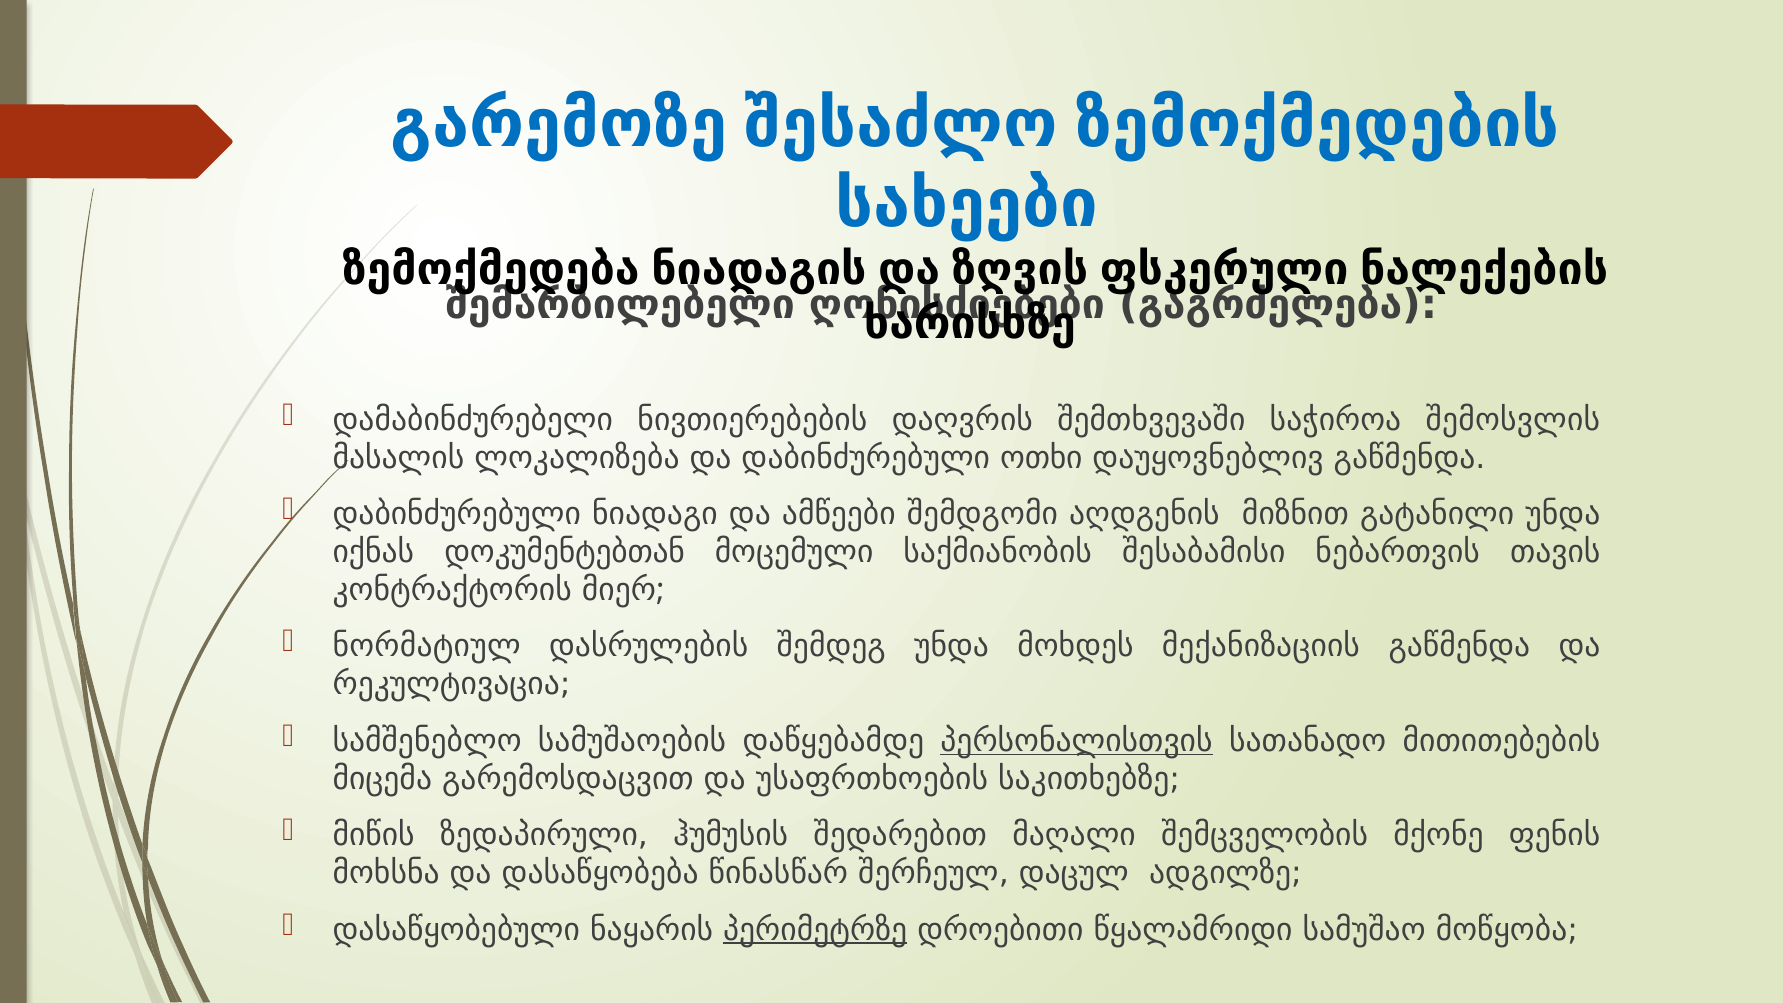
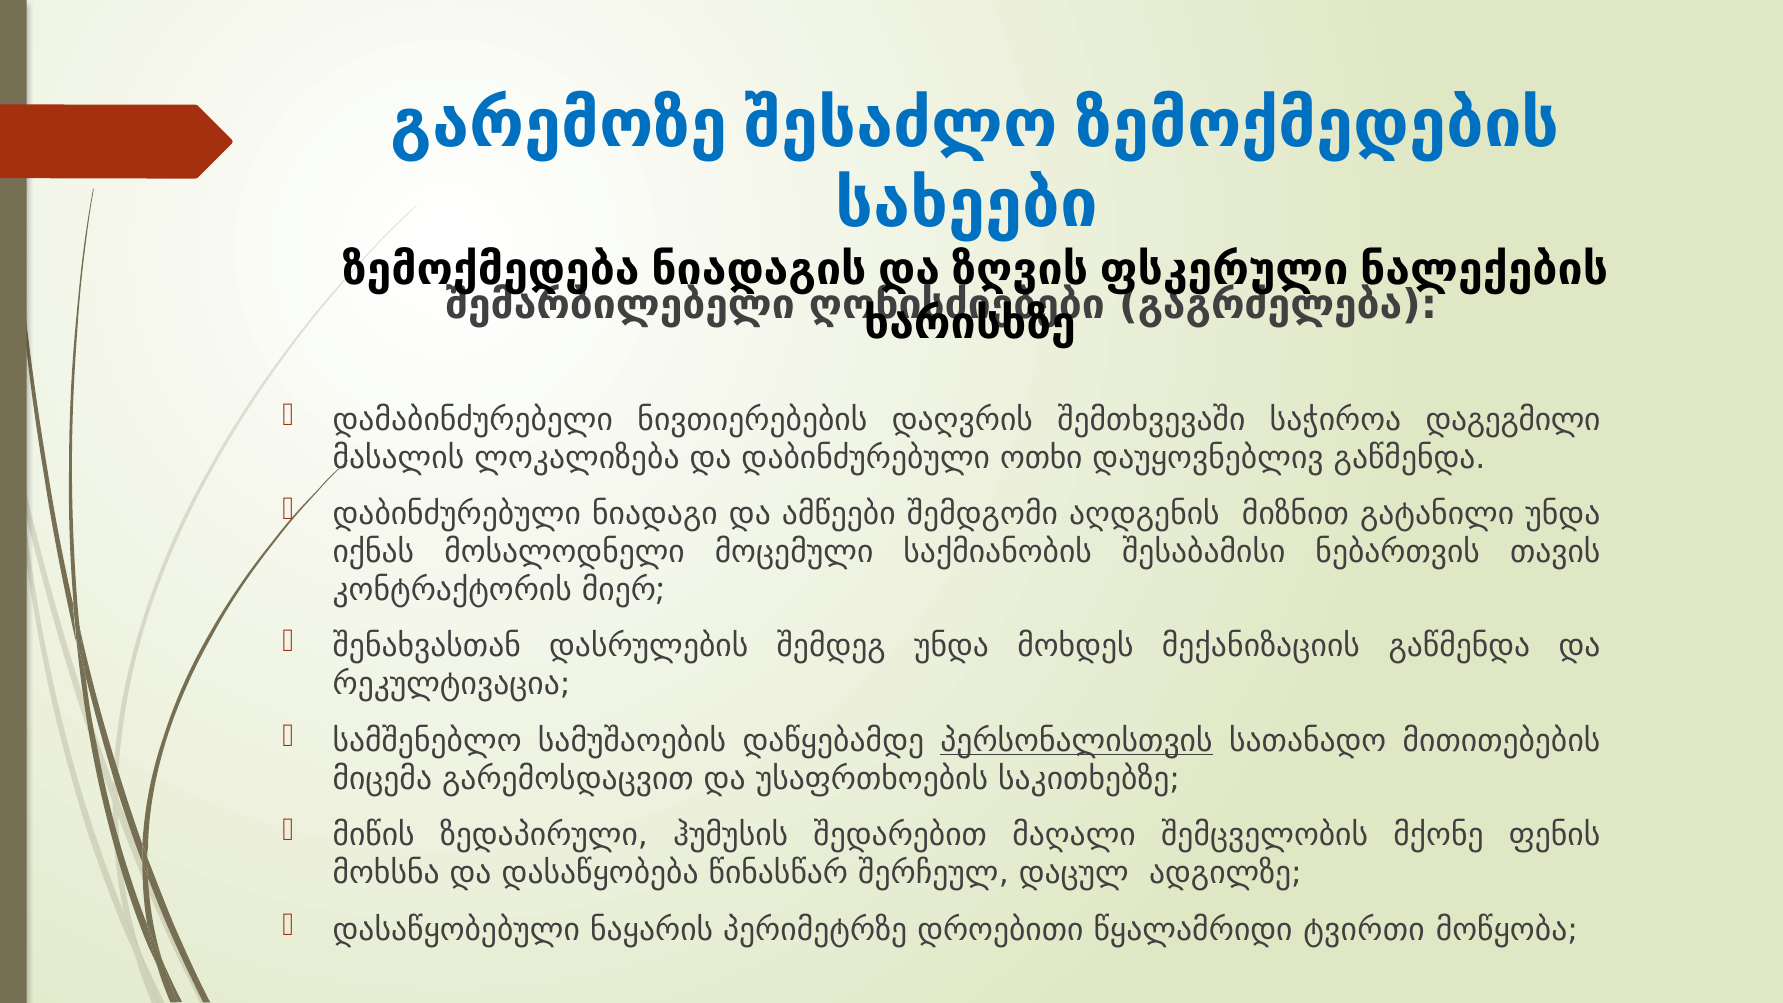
შემოსვლის: შემოსვლის -> დაგეგმილი
დოკუმენტებთან: დოკუმენტებთან -> მოსალოდნელი
ნორმატიულ: ნორმატიულ -> შენახვასთან
პერიმეტრზე underline: present -> none
სამუშაო: სამუშაო -> ტვირთი
